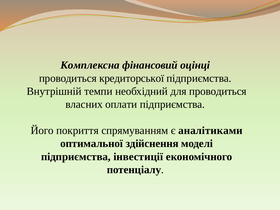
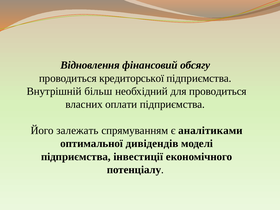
Комплексна: Комплексна -> Відновлення
оцінці: оцінці -> обсягу
темпи: темпи -> більш
покриття: покриття -> залежать
здійснення: здійснення -> дивідендів
